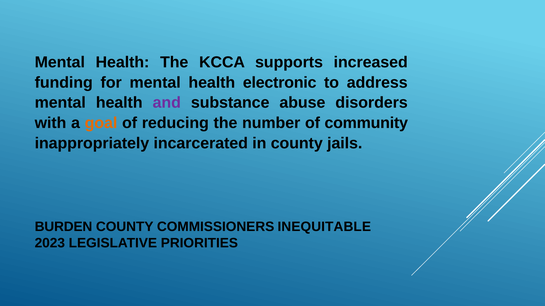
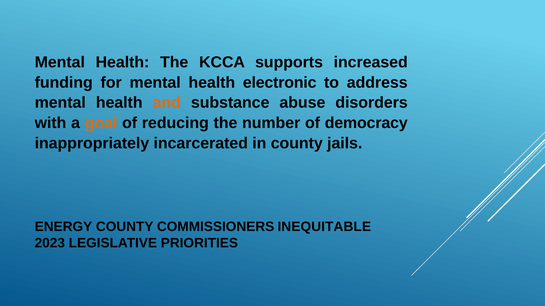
and colour: purple -> orange
community: community -> democracy
BURDEN: BURDEN -> ENERGY
